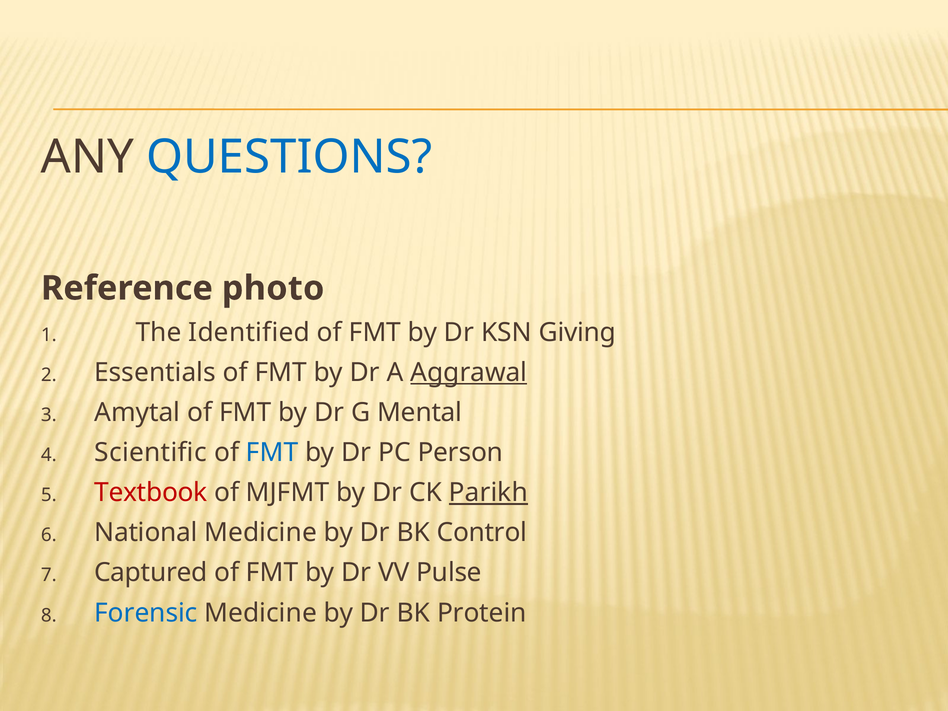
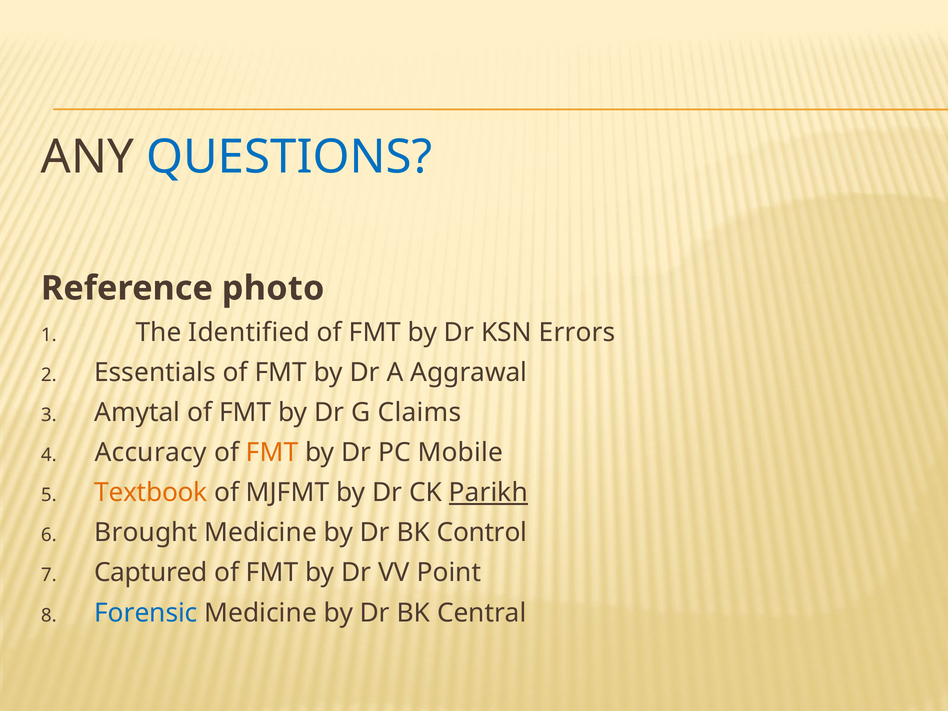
Giving: Giving -> Errors
Aggrawal underline: present -> none
Mental: Mental -> Claims
Scientific: Scientific -> Accuracy
FMT at (272, 453) colour: blue -> orange
Person: Person -> Mobile
Textbook colour: red -> orange
National: National -> Brought
Pulse: Pulse -> Point
Protein: Protein -> Central
